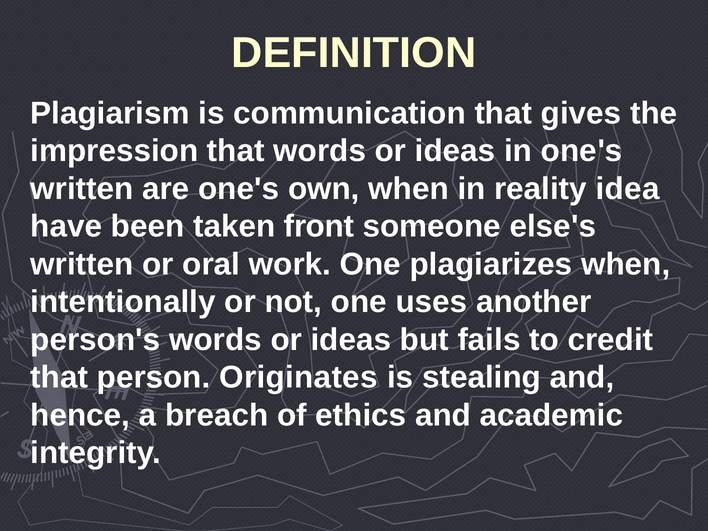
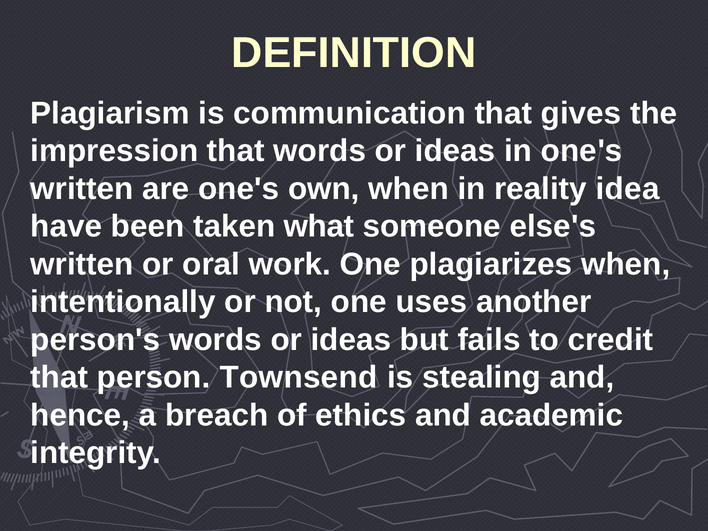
front: front -> what
Originates: Originates -> Townsend
